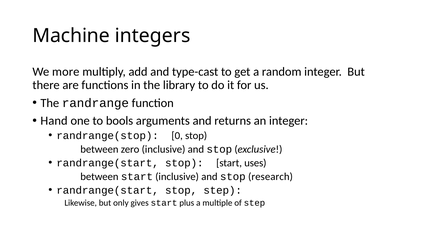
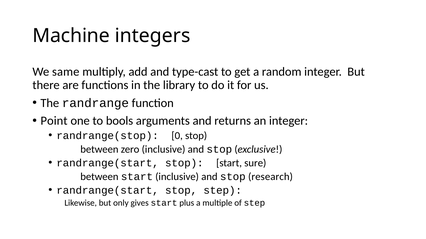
more: more -> same
Hand: Hand -> Point
uses: uses -> sure
